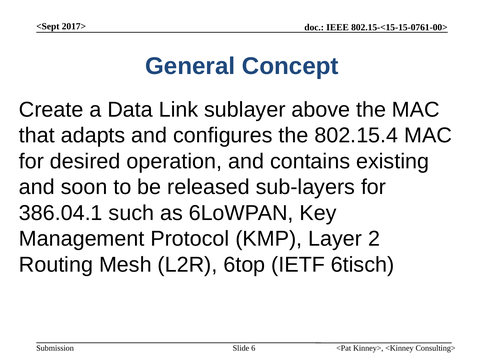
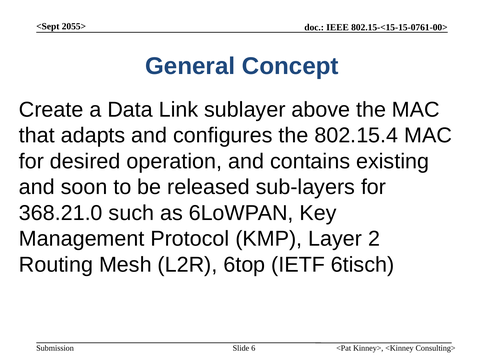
2017>: 2017> -> 2055>
386.04.1: 386.04.1 -> 368.21.0
